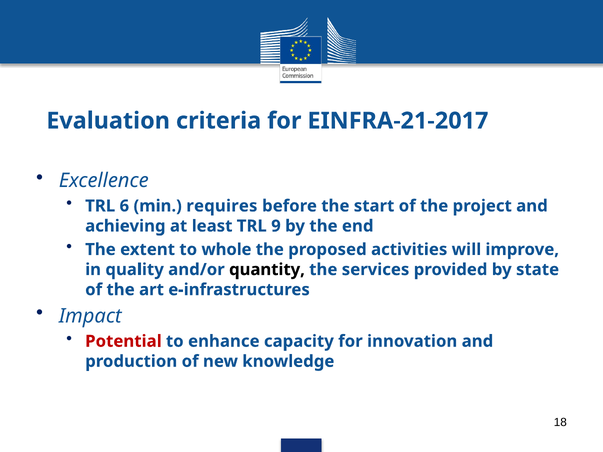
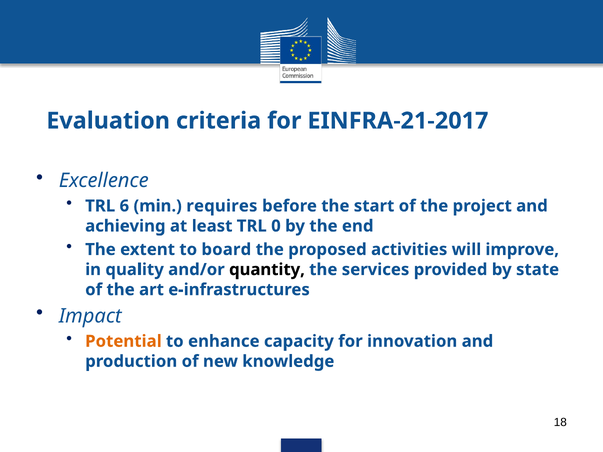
9: 9 -> 0
whole: whole -> board
Potential colour: red -> orange
